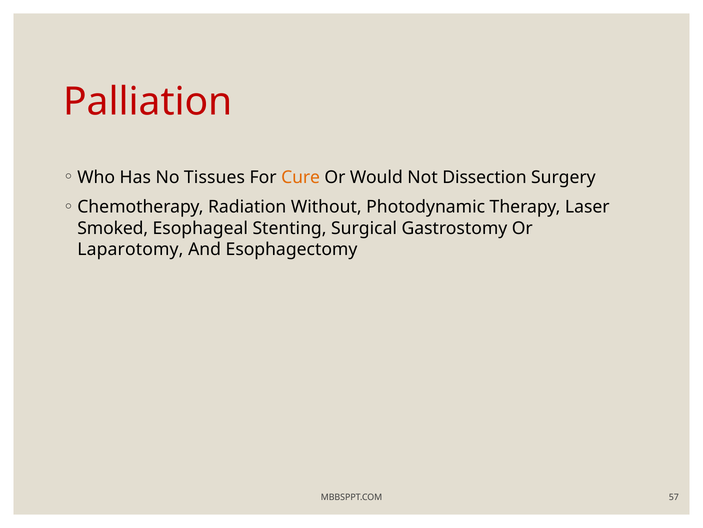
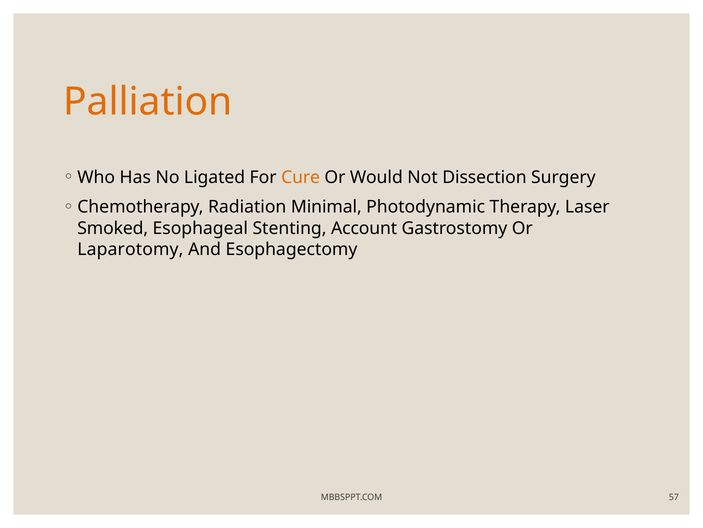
Palliation colour: red -> orange
Tissues: Tissues -> Ligated
Without: Without -> Minimal
Surgical: Surgical -> Account
